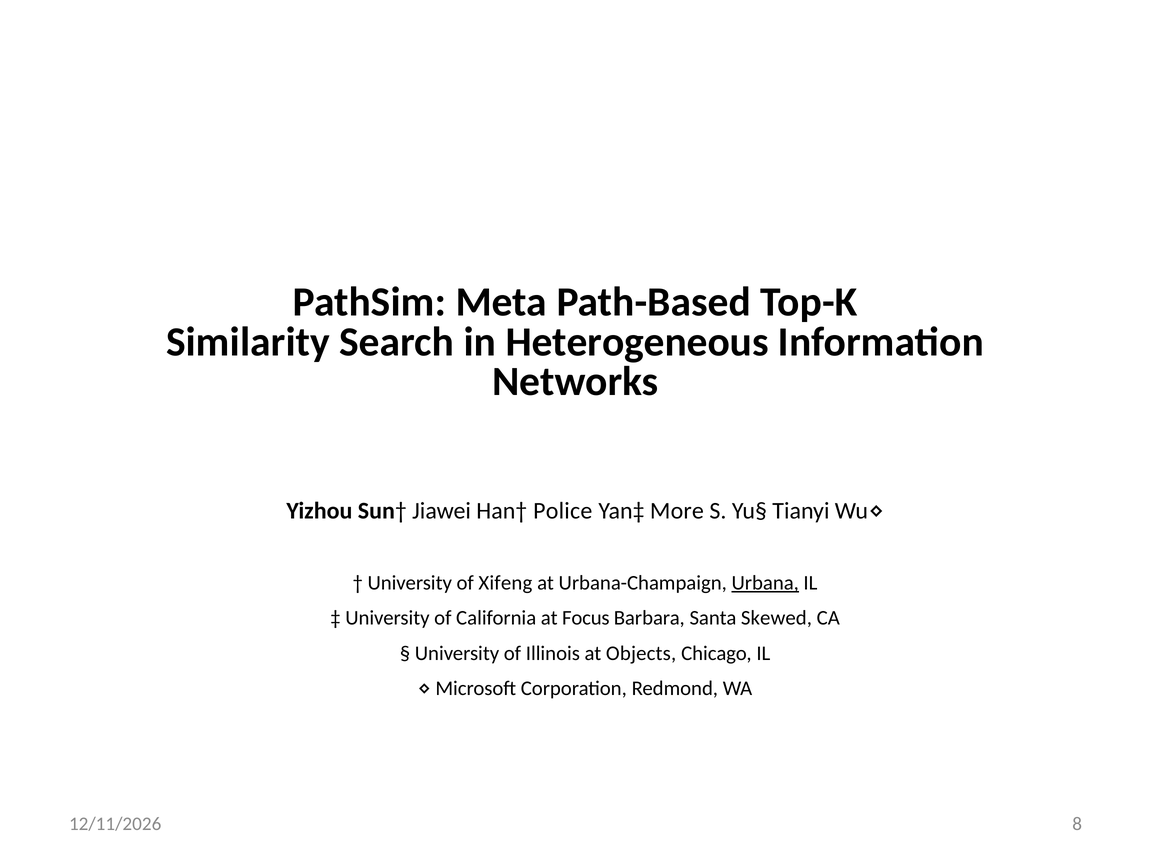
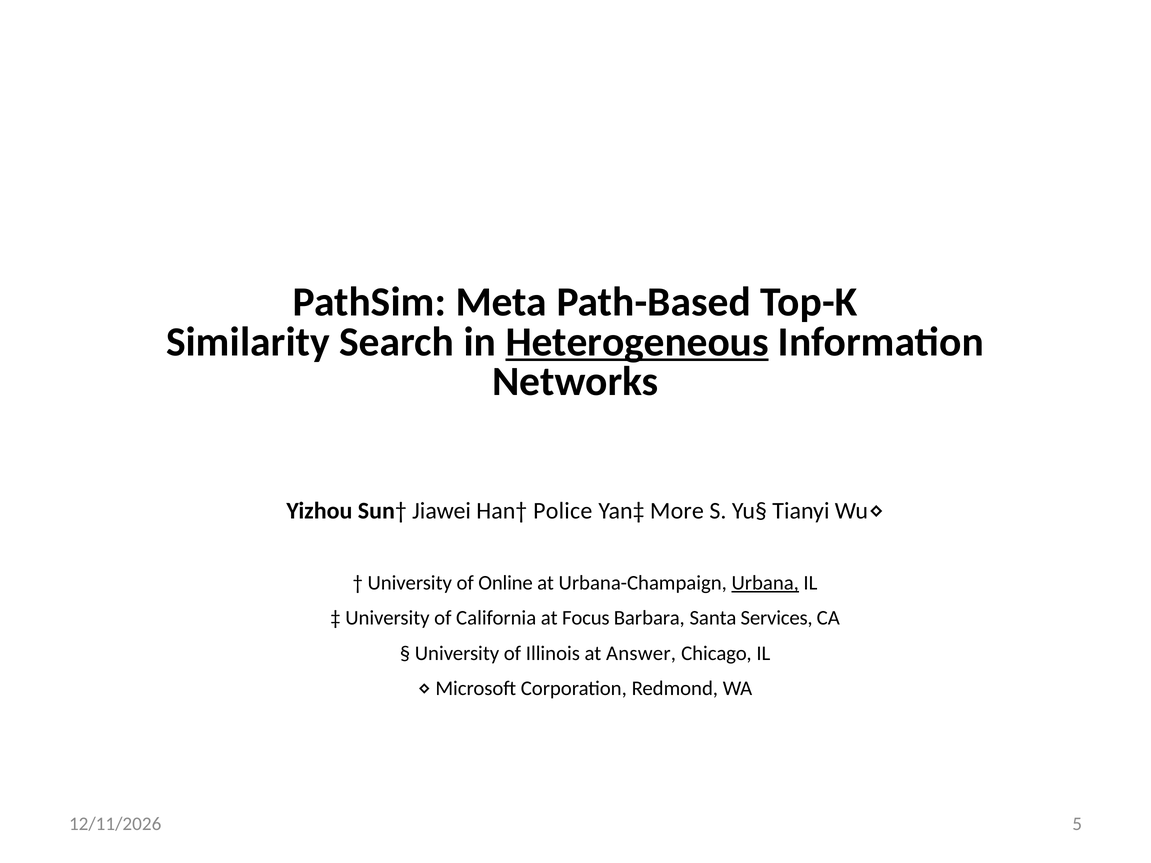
Heterogeneous underline: none -> present
Xifeng: Xifeng -> Online
Skewed: Skewed -> Services
Objects: Objects -> Answer
8: 8 -> 5
